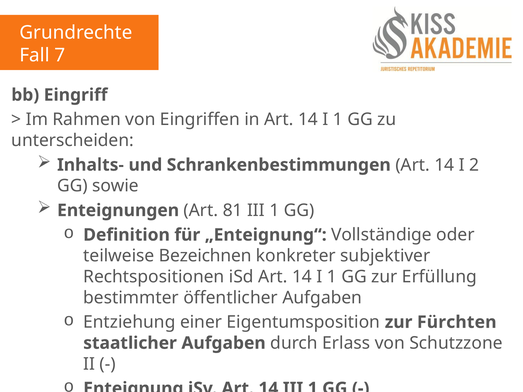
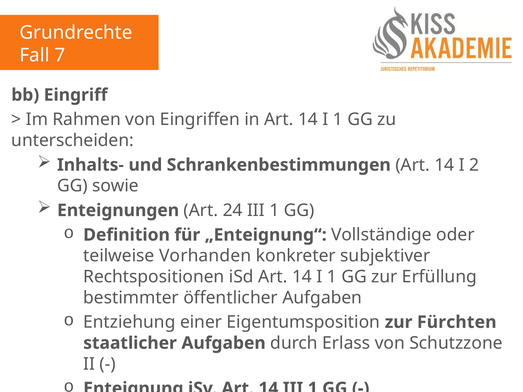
81: 81 -> 24
Bezeichnen: Bezeichnen -> Vorhanden
